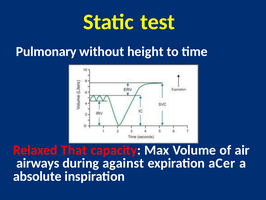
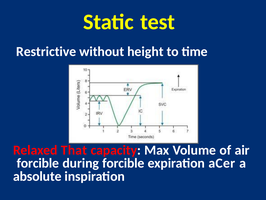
Pulmonary: Pulmonary -> Restrictive
airways at (38, 163): airways -> forcible
during against: against -> forcible
